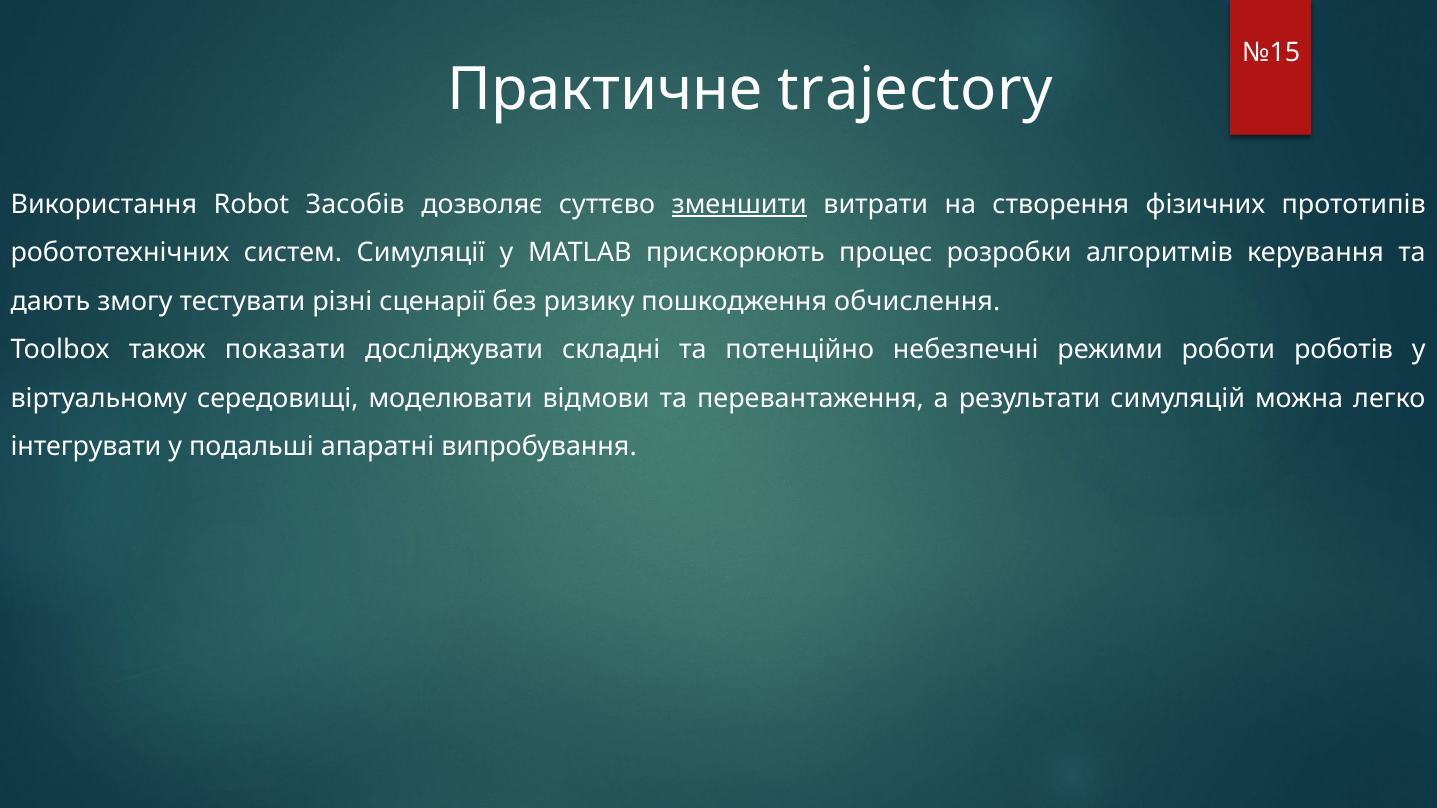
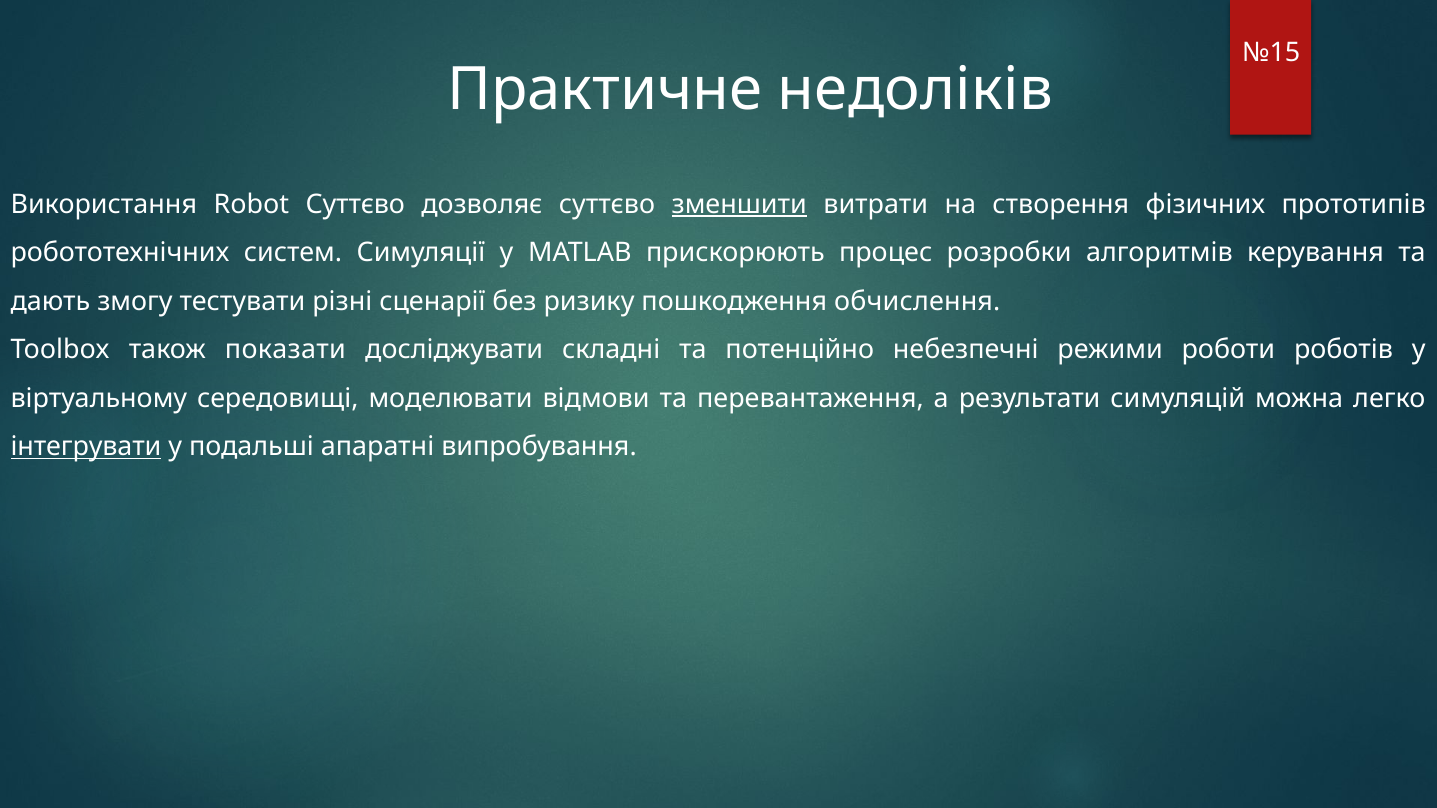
trajectory: trajectory -> недоліків
Robot Засобів: Засобів -> Суттєво
інтегрувати underline: none -> present
